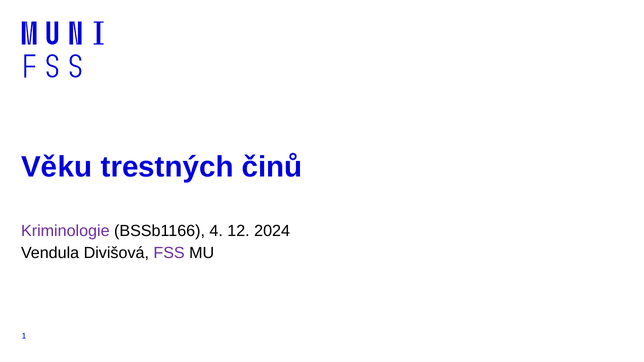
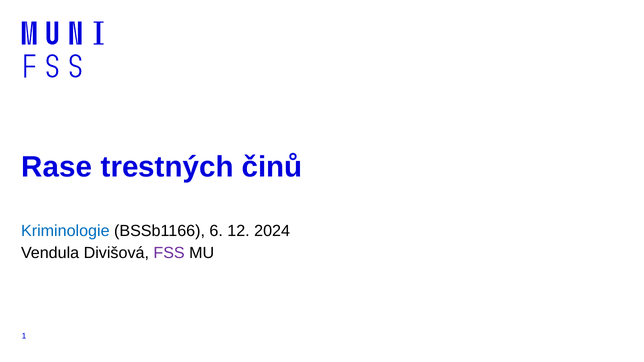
Věku: Věku -> Rase
Kriminologie colour: purple -> blue
4: 4 -> 6
